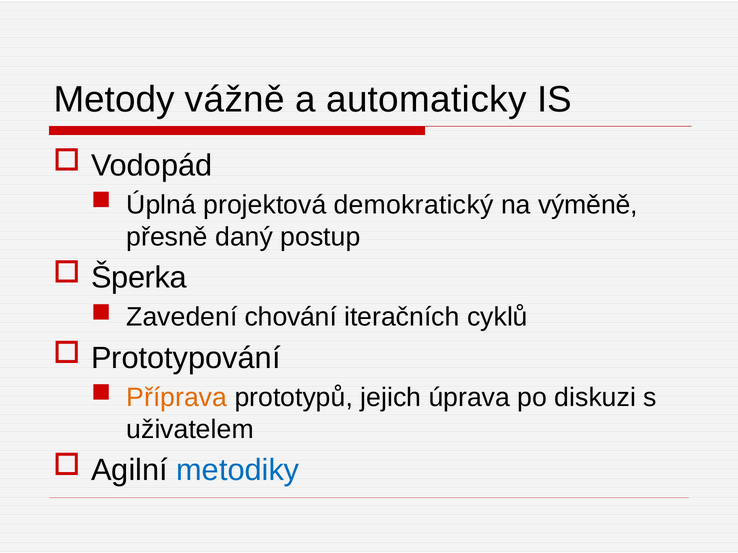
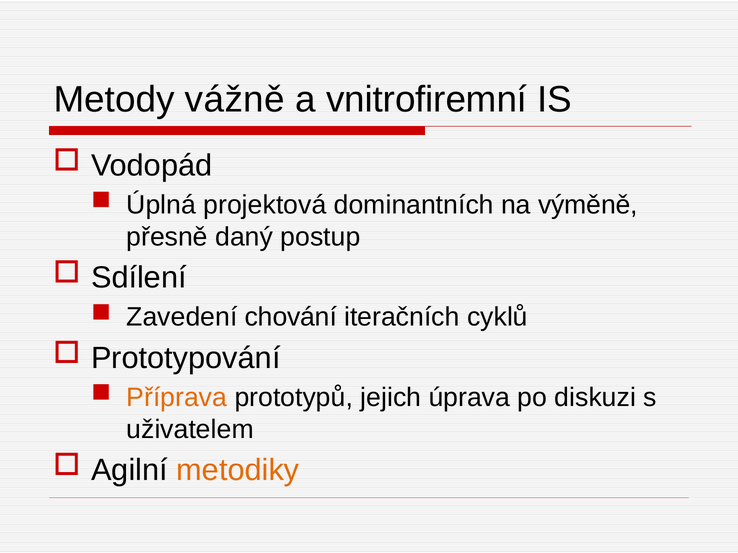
automaticky: automaticky -> vnitrofiremní
demokratický: demokratický -> dominantních
Šperka: Šperka -> Sdílení
metodiky colour: blue -> orange
